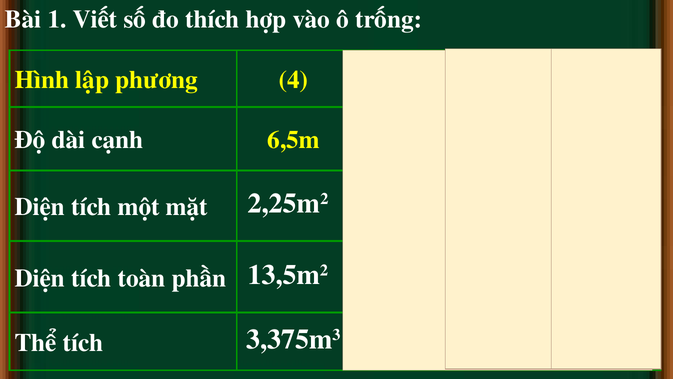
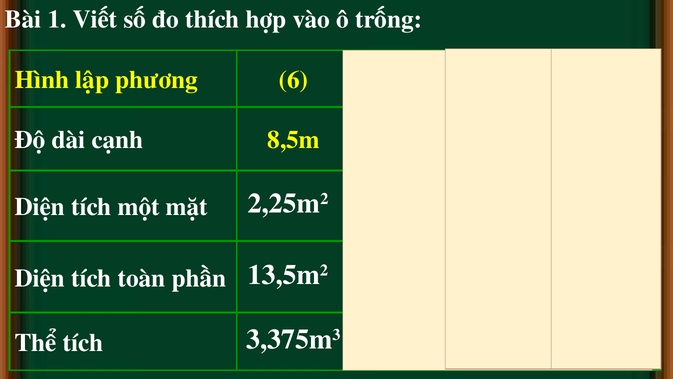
phương 4: 4 -> 6
6,5m: 6,5m -> 8,5m
